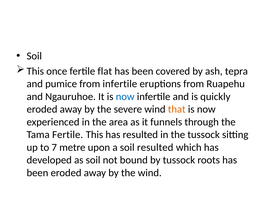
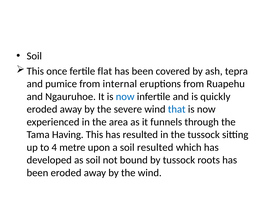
from infertile: infertile -> internal
that colour: orange -> blue
Tama Fertile: Fertile -> Having
7: 7 -> 4
